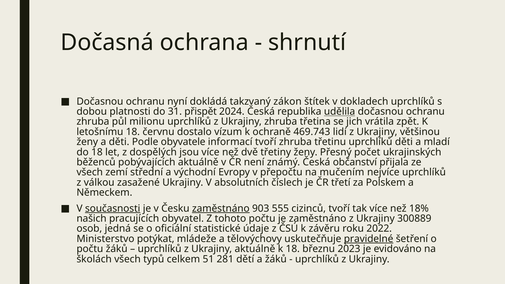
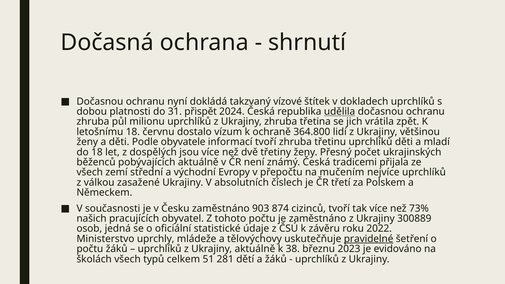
zákon: zákon -> vízové
469.743: 469.743 -> 364.800
občanství: občanství -> tradicemi
současnosti underline: present -> none
zaměstnáno at (221, 208) underline: present -> none
555: 555 -> 874
18%: 18% -> 73%
potýkat: potýkat -> uprchly
k 18: 18 -> 38
